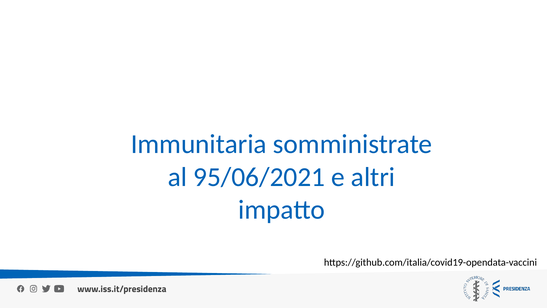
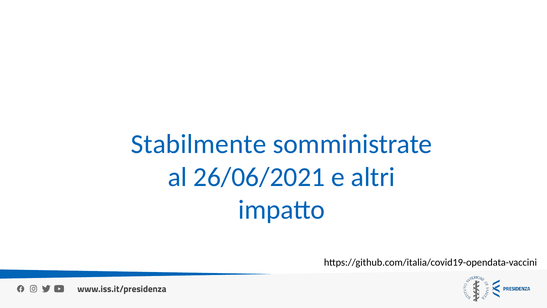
Immunitaria: Immunitaria -> Stabilmente
95/06/2021: 95/06/2021 -> 26/06/2021
